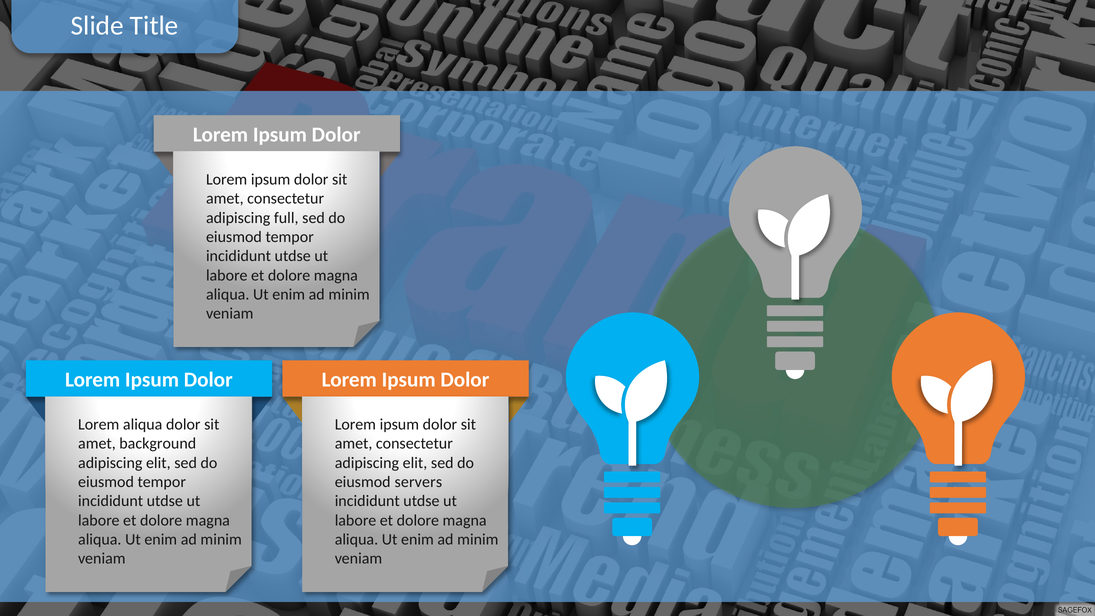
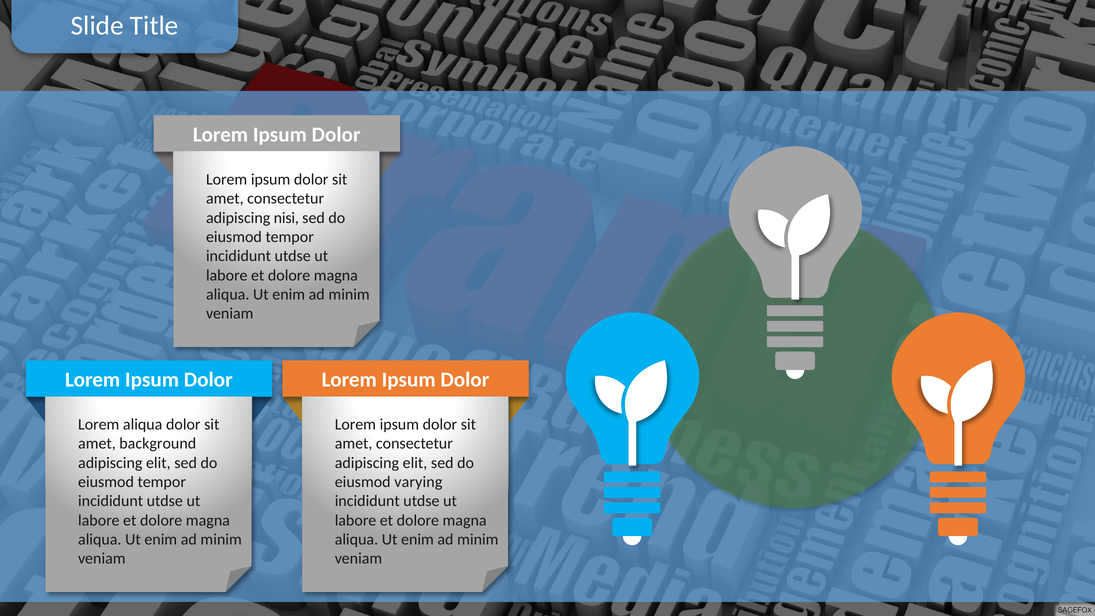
full: full -> nisi
servers: servers -> varying
